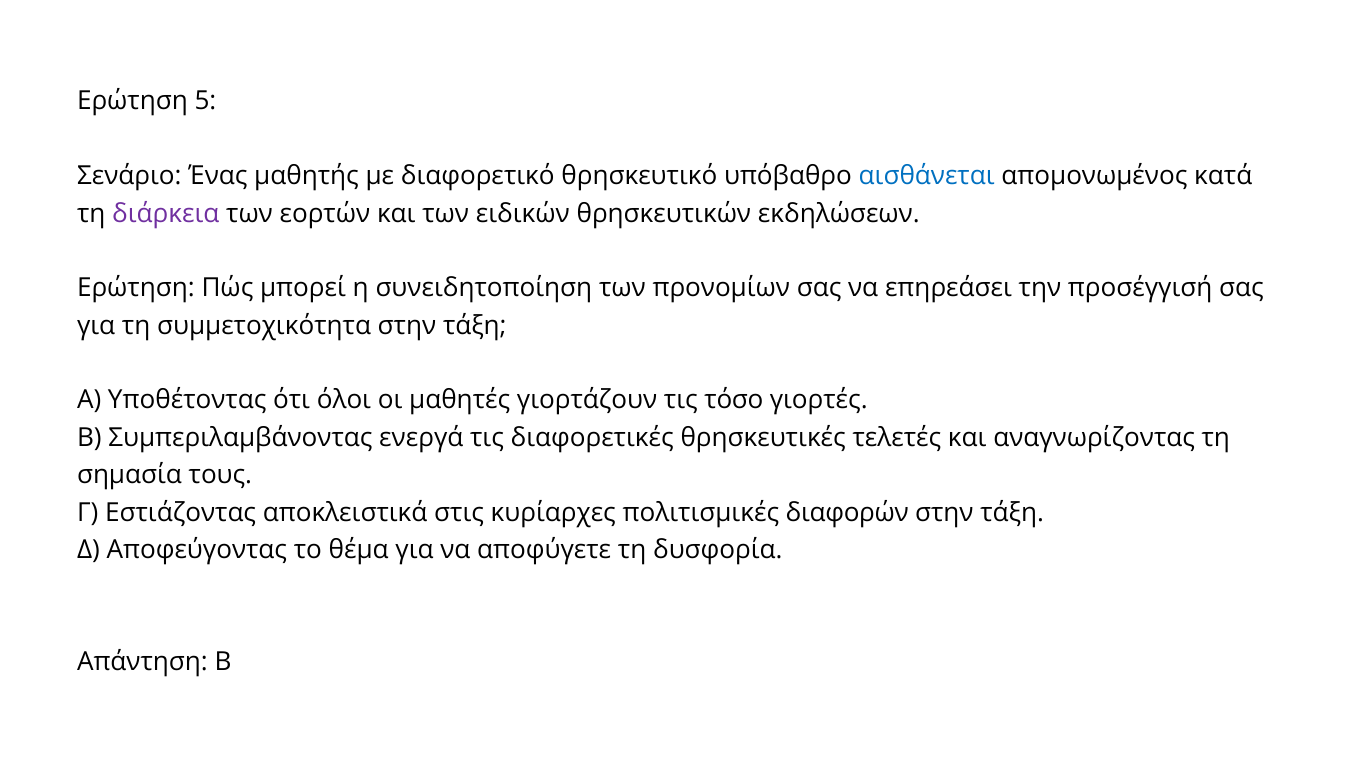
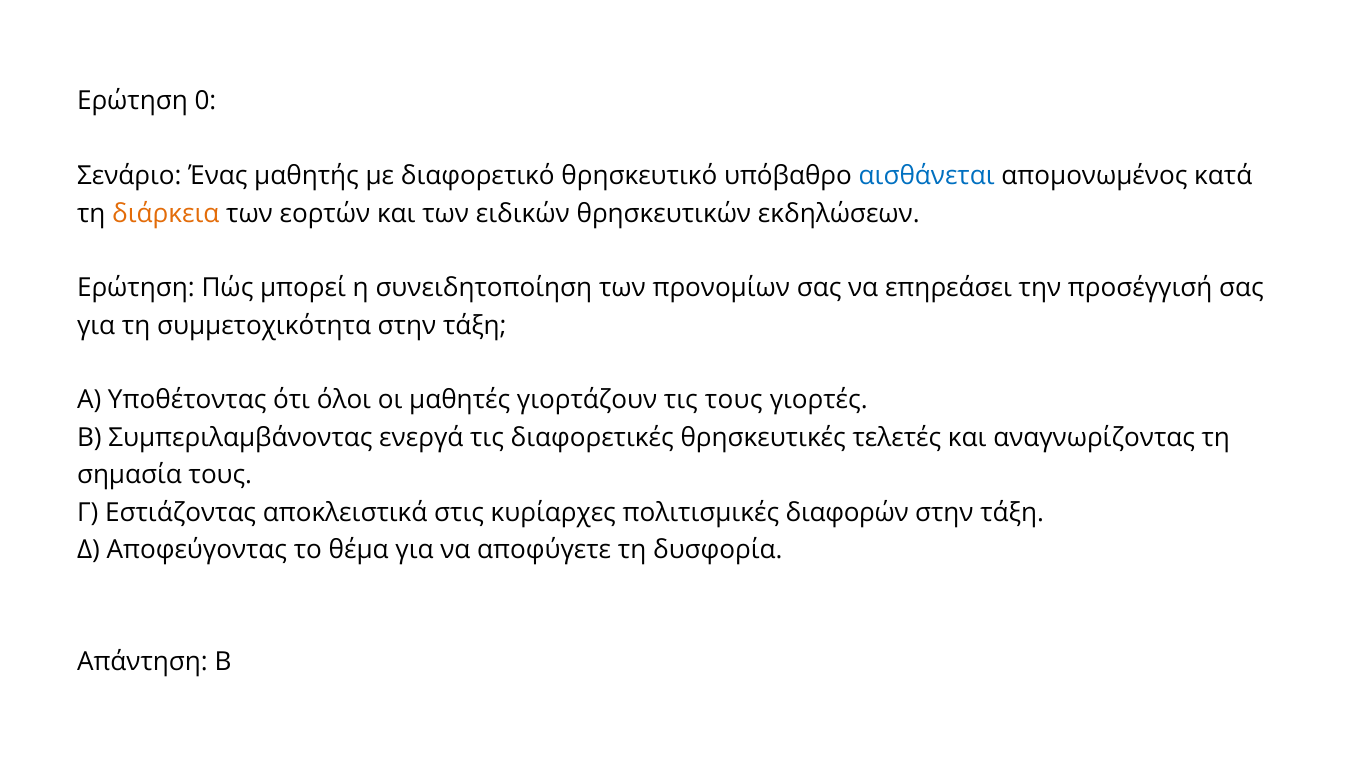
5: 5 -> 0
διάρκεια colour: purple -> orange
τις τόσο: τόσο -> τους
